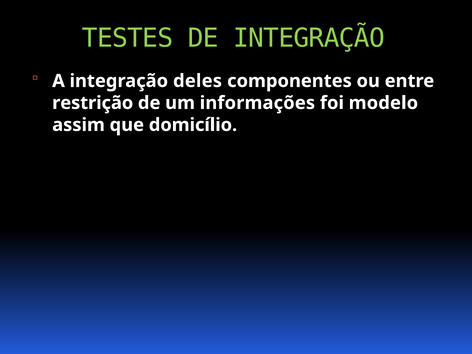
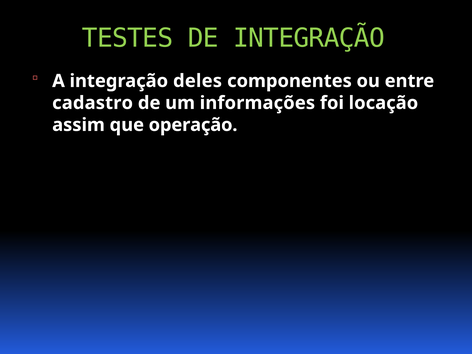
restrição: restrição -> cadastro
modelo: modelo -> locação
domicílio: domicílio -> operação
